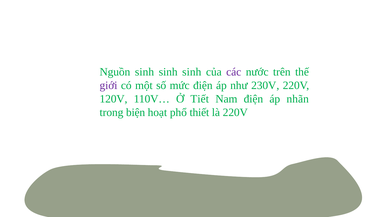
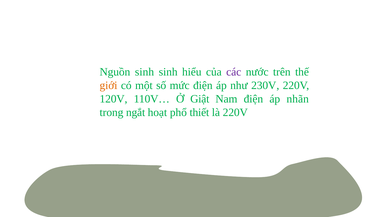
sinh at (192, 72): sinh -> hiểu
giới colour: purple -> orange
Tiết: Tiết -> Giật
biện: biện -> ngắt
